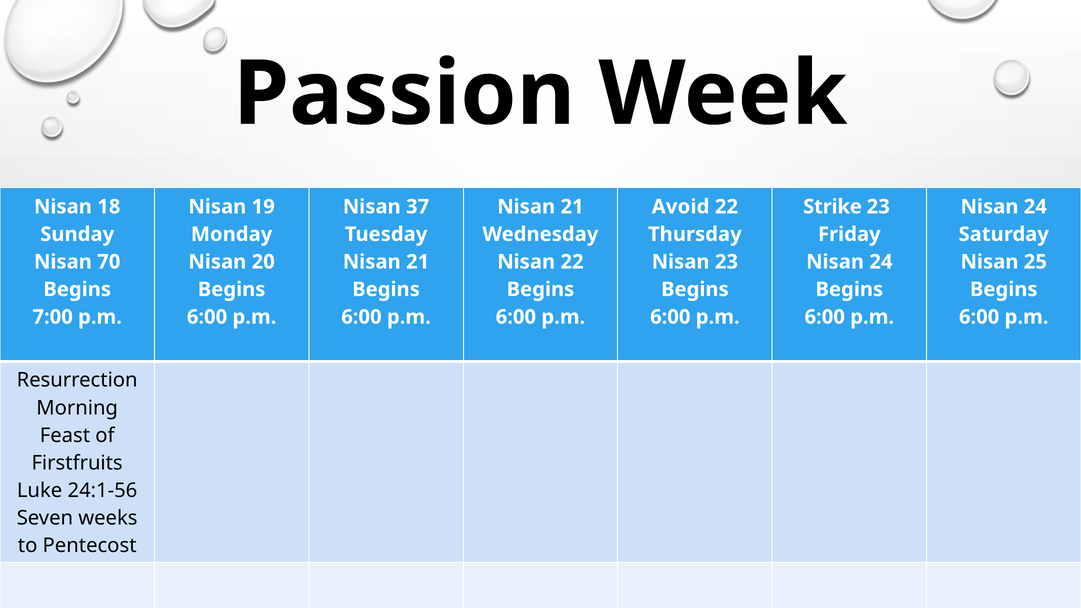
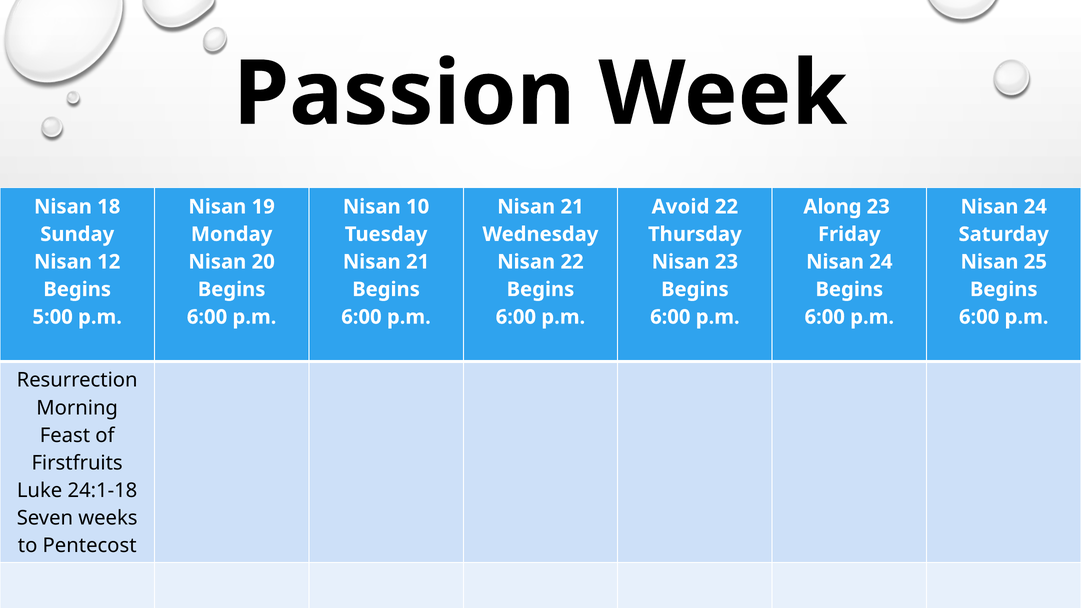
37: 37 -> 10
Strike: Strike -> Along
70: 70 -> 12
7:00: 7:00 -> 5:00
24:1-56: 24:1-56 -> 24:1-18
